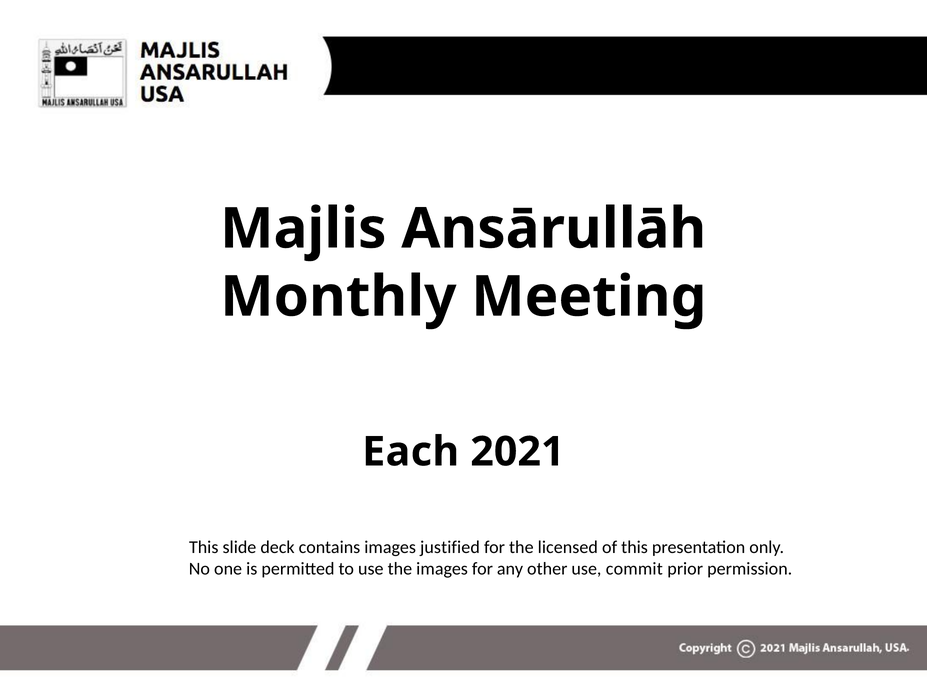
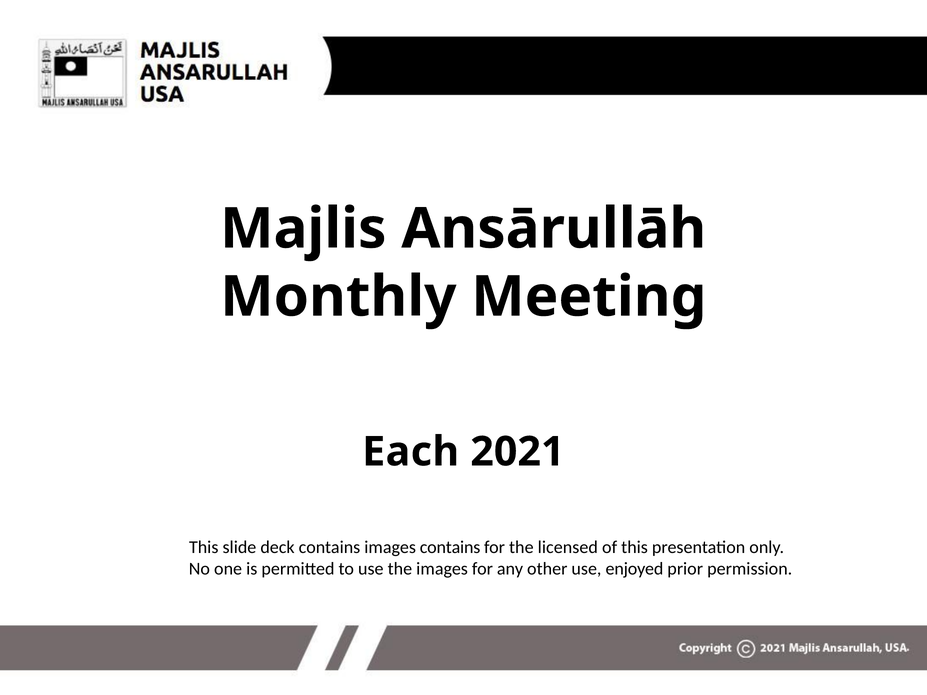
images justified: justified -> contains
commit: commit -> enjoyed
